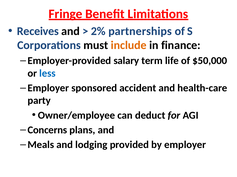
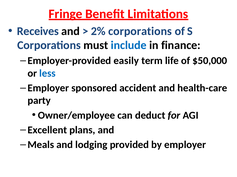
2% partnerships: partnerships -> corporations
include colour: orange -> blue
salary: salary -> easily
Concerns: Concerns -> Excellent
